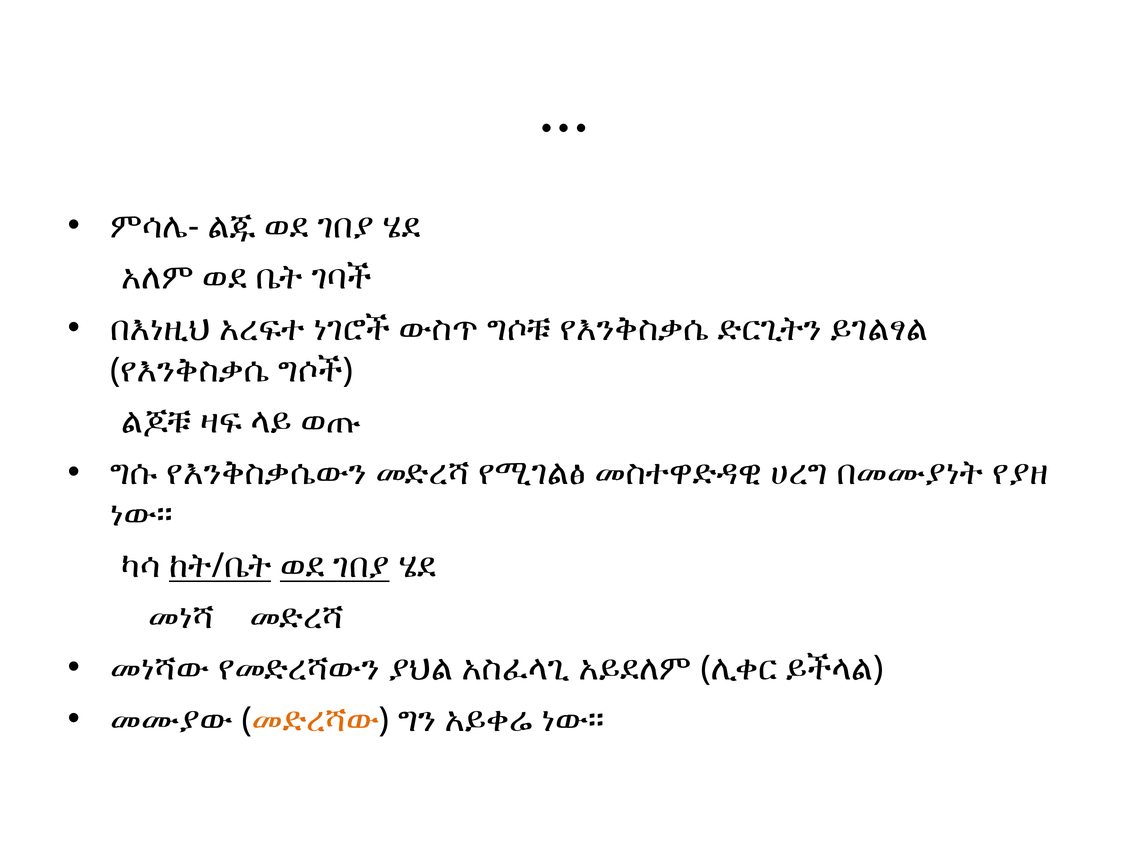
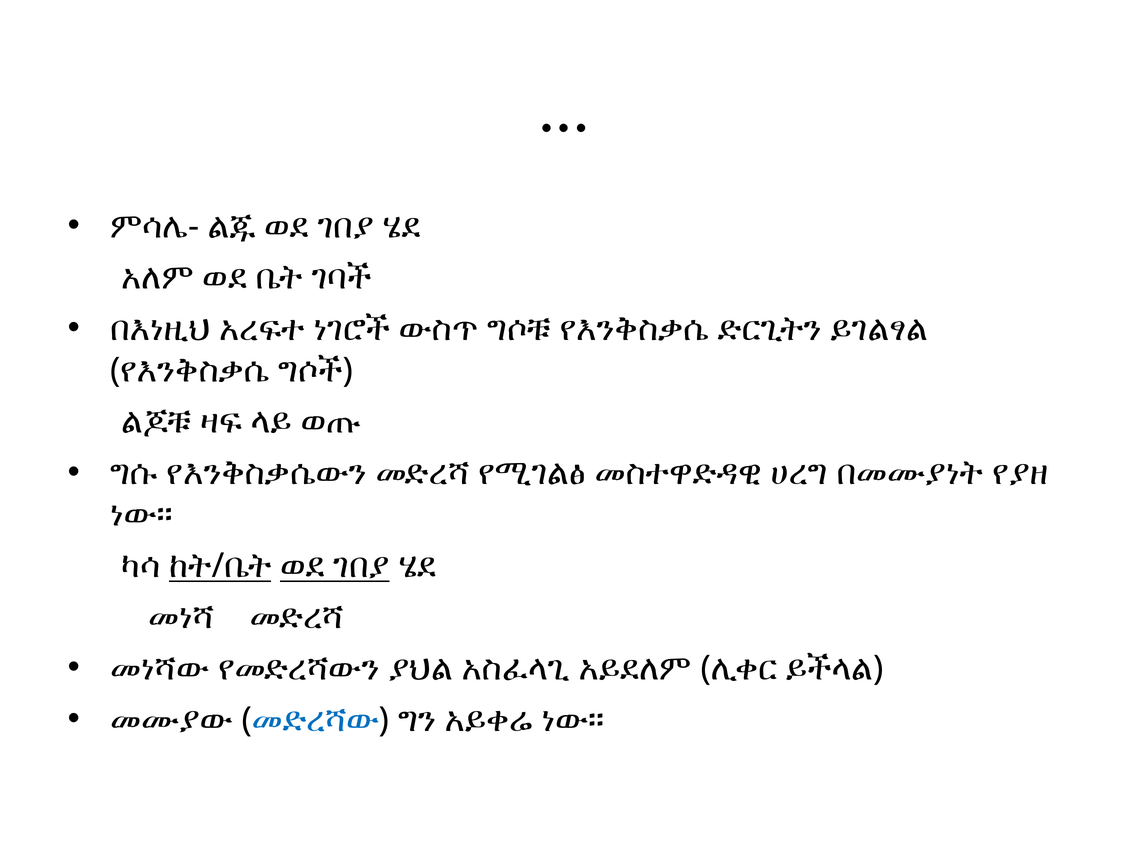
መድረሻው colour: orange -> blue
